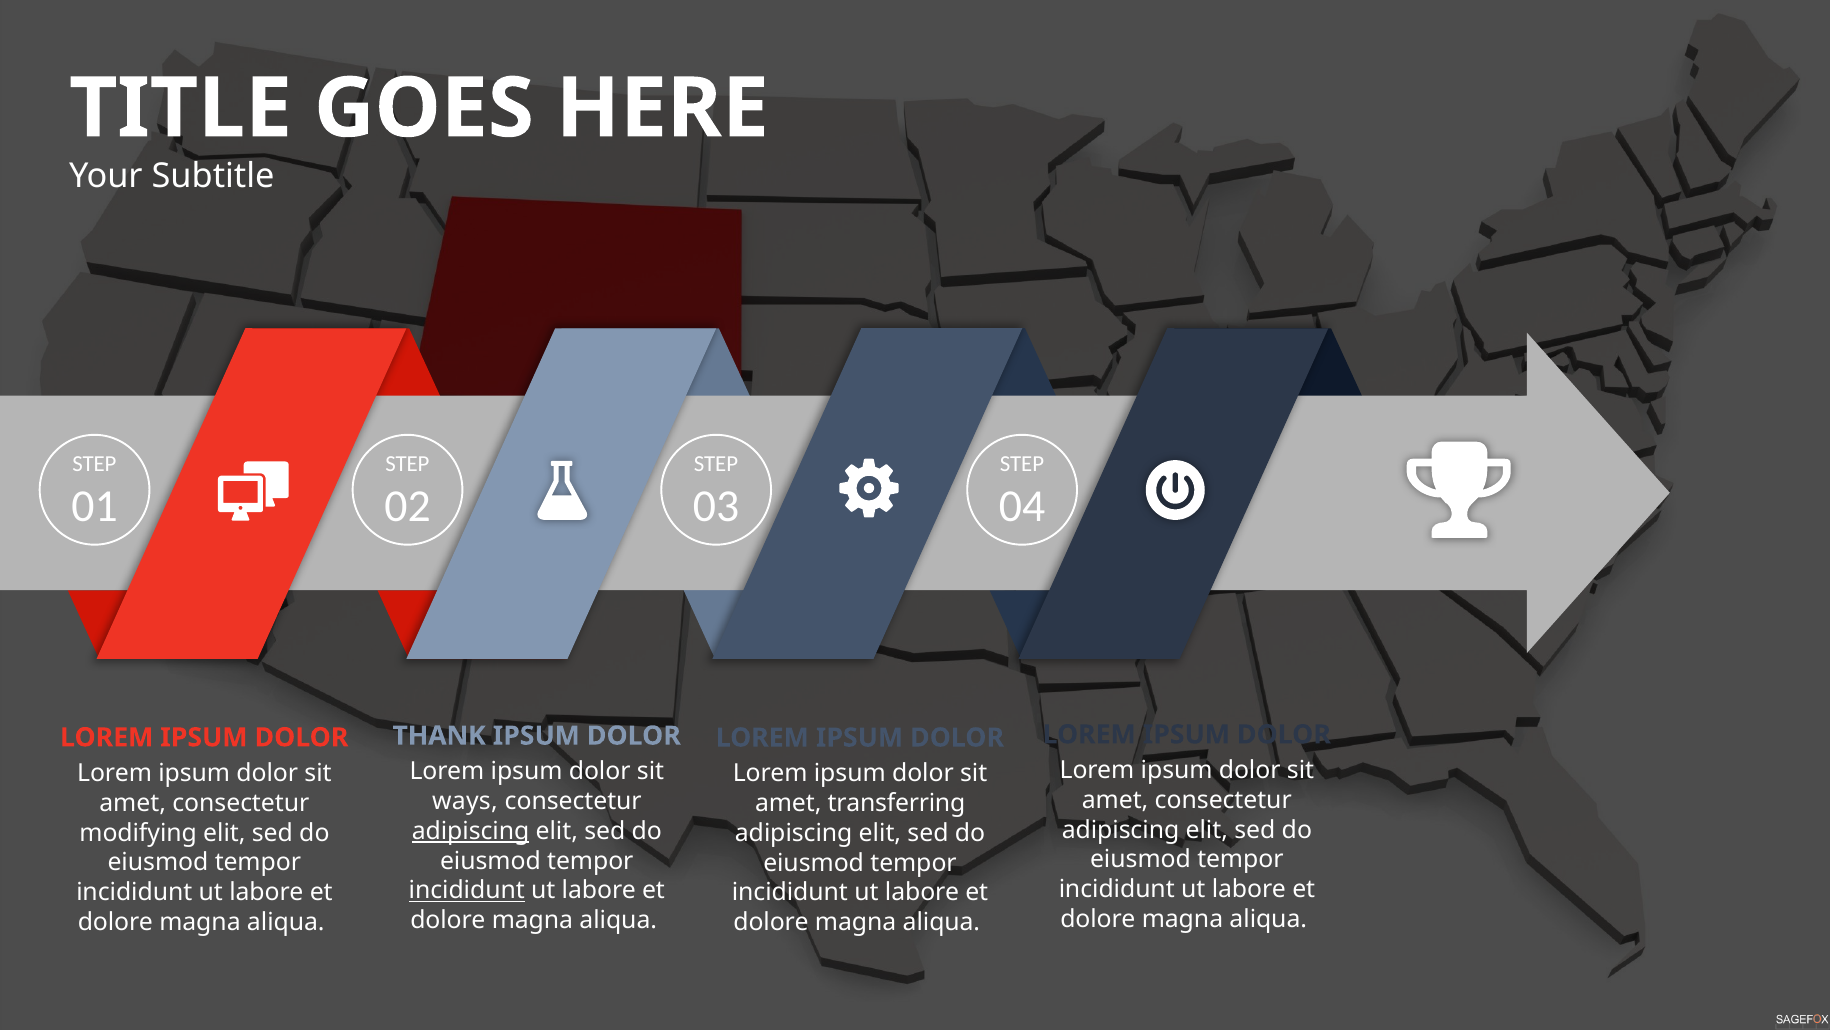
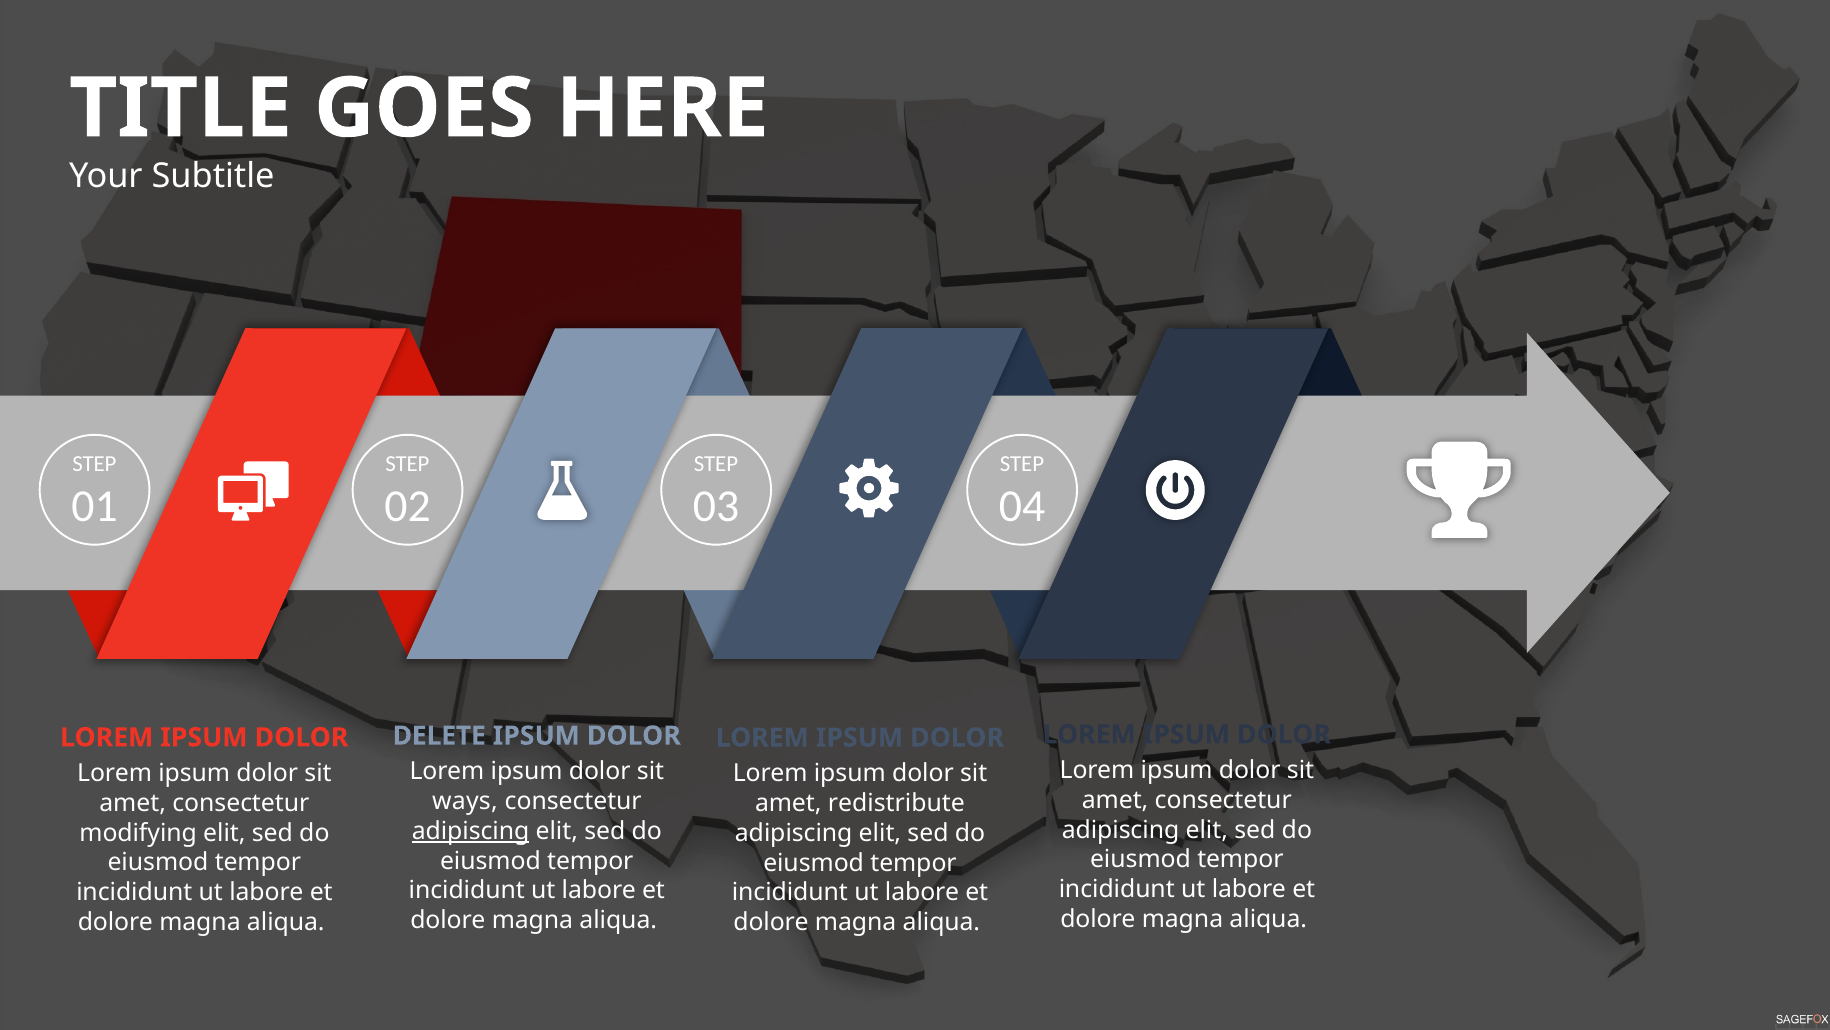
THANK: THANK -> DELETE
transferring: transferring -> redistribute
incididunt at (467, 890) underline: present -> none
